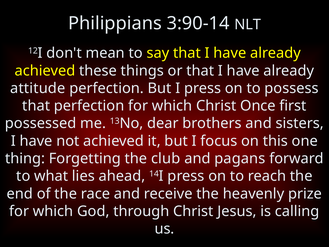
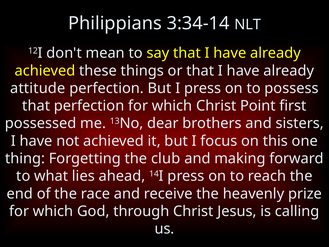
3:90-14: 3:90-14 -> 3:34-14
Once: Once -> Point
pagans: pagans -> making
